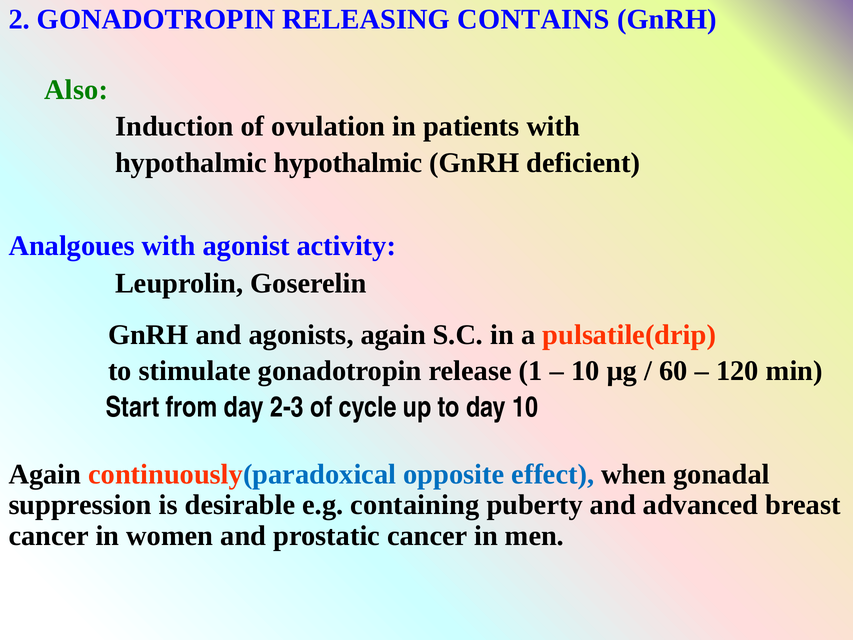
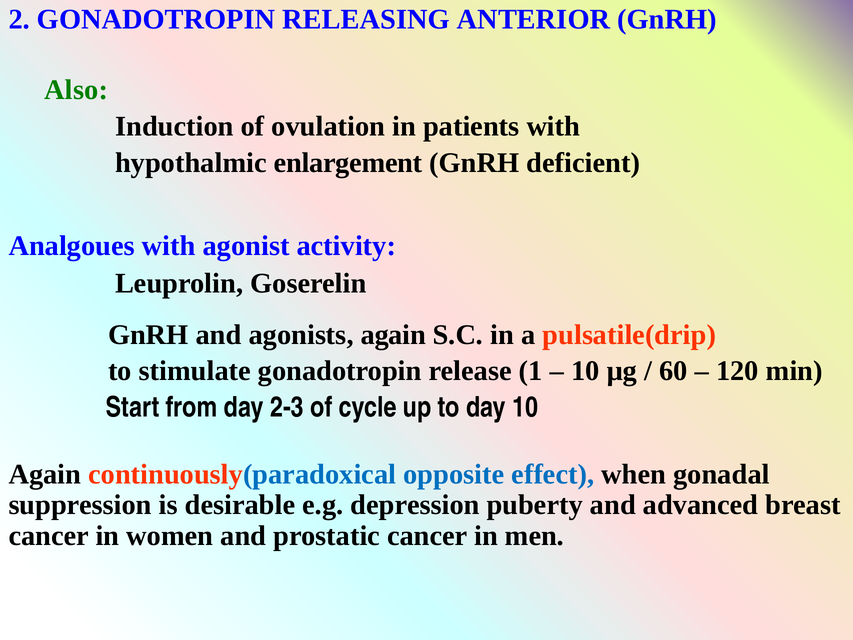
CONTAINS: CONTAINS -> ANTERIOR
hypothalmic hypothalmic: hypothalmic -> enlargement
containing: containing -> depression
